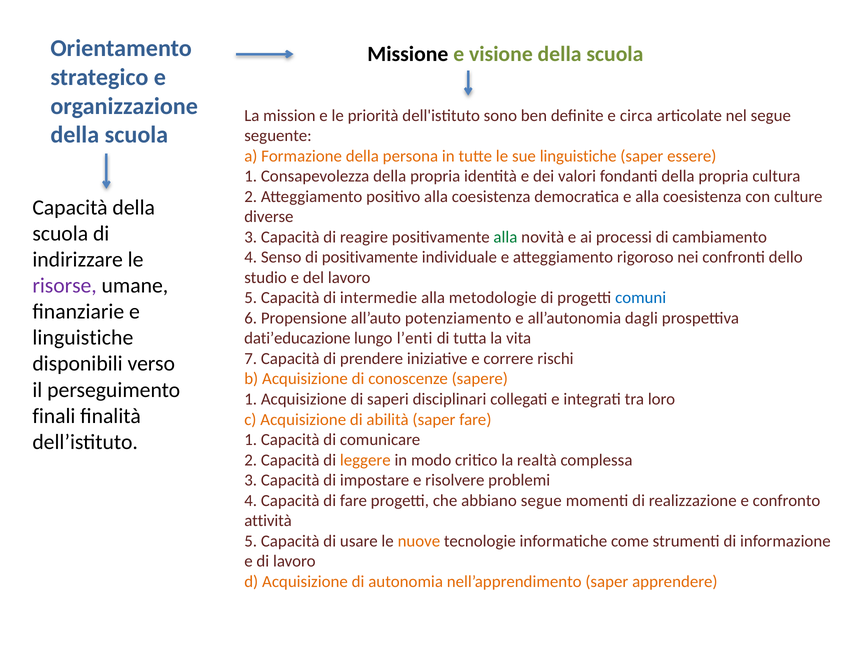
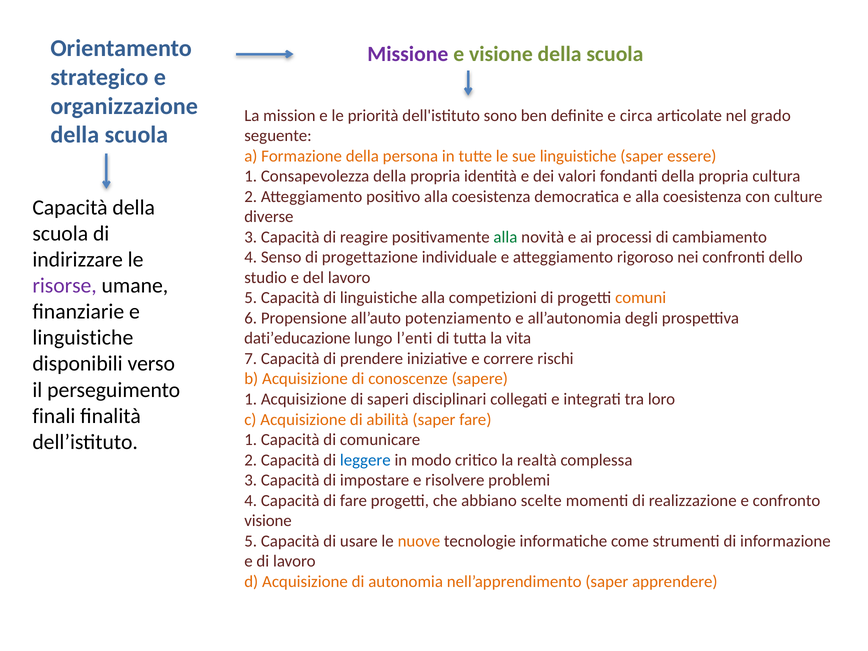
Missione colour: black -> purple
nel segue: segue -> grado
di positivamente: positivamente -> progettazione
di intermedie: intermedie -> linguistiche
metodologie: metodologie -> competizioni
comuni colour: blue -> orange
dagli: dagli -> degli
leggere colour: orange -> blue
abbiano segue: segue -> scelte
attività at (268, 521): attività -> visione
